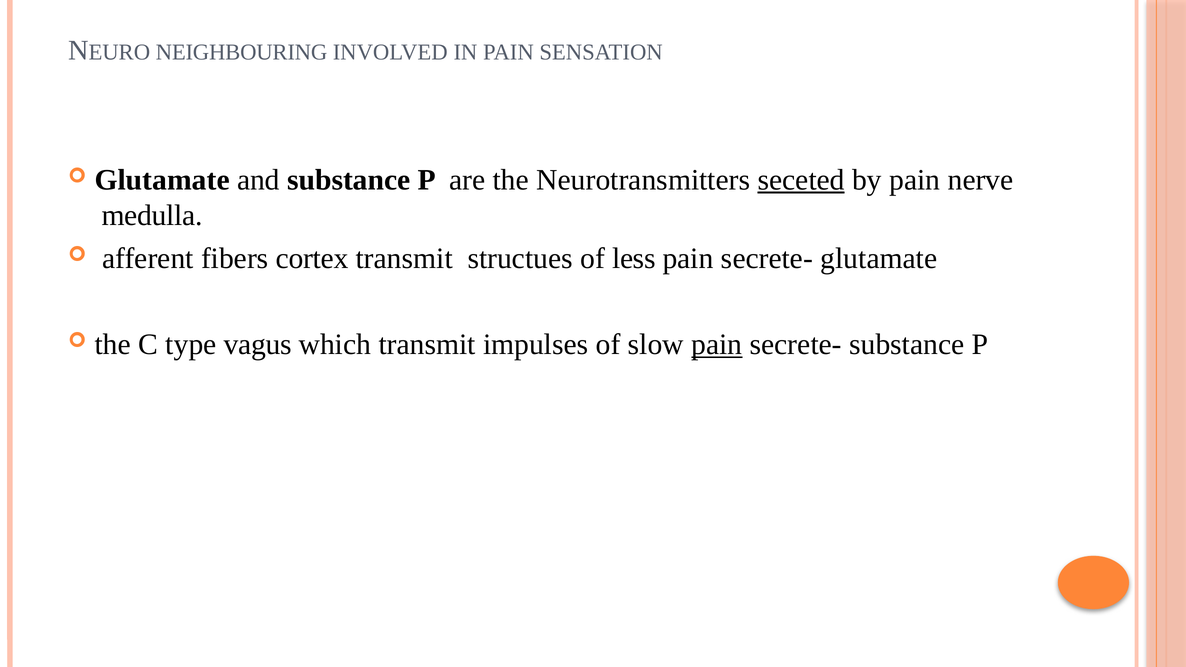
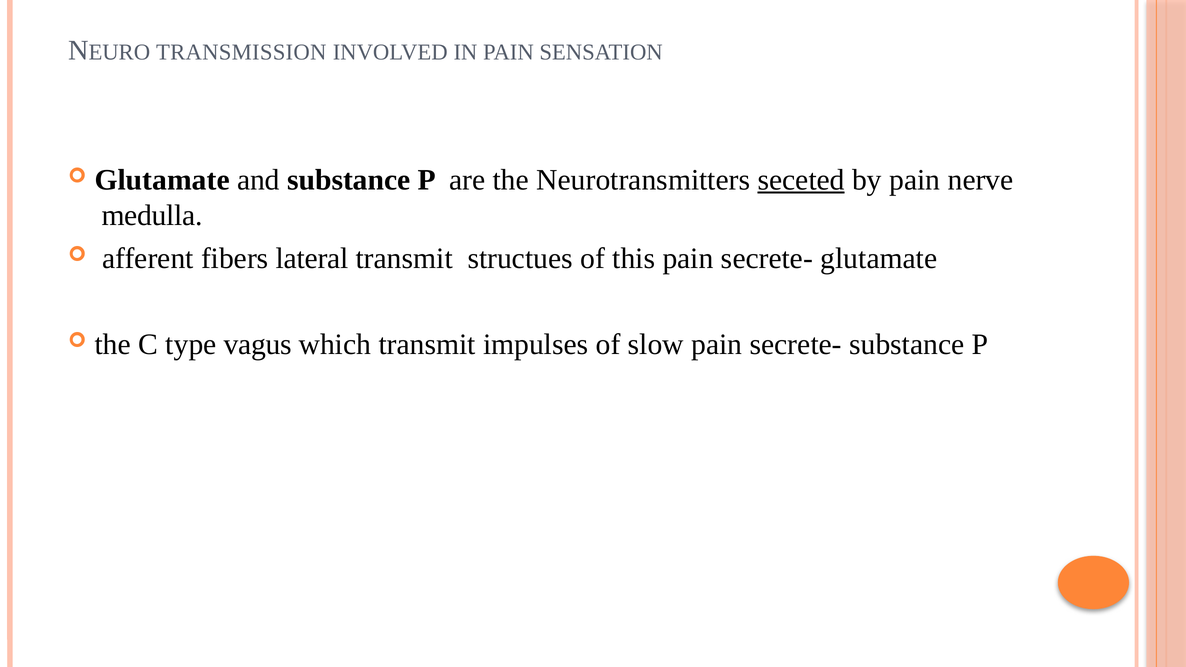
NEIGHBOURING: NEIGHBOURING -> TRANSMISSION
cortex: cortex -> lateral
less: less -> this
pain at (717, 345) underline: present -> none
